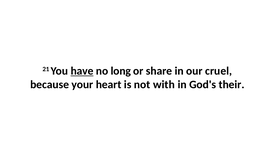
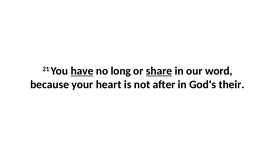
share underline: none -> present
cruel: cruel -> word
with: with -> after
